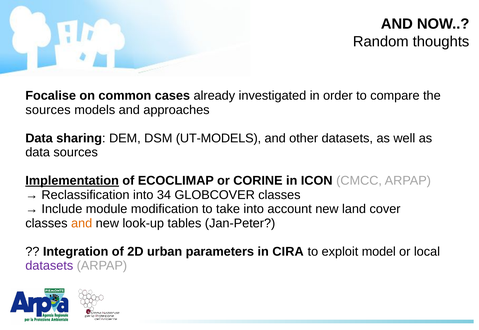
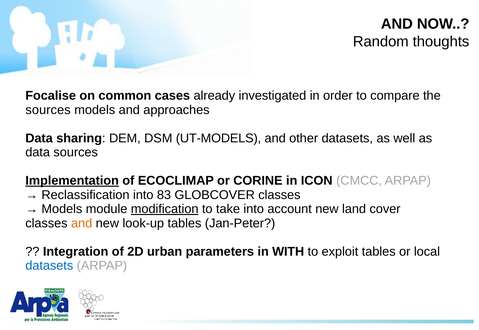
34: 34 -> 83
Include at (62, 209): Include -> Models
modification underline: none -> present
CIRA: CIRA -> WITH
exploit model: model -> tables
datasets at (49, 265) colour: purple -> blue
